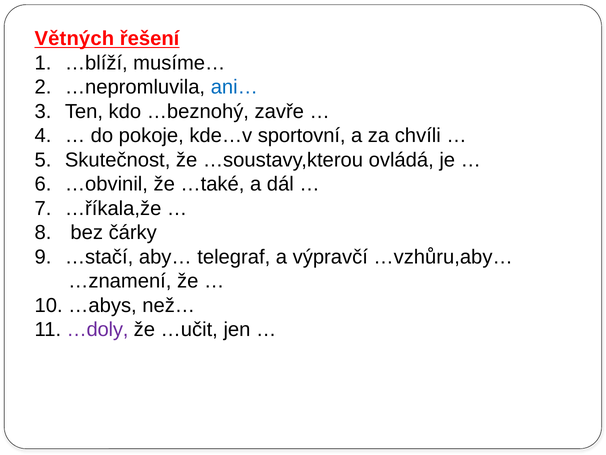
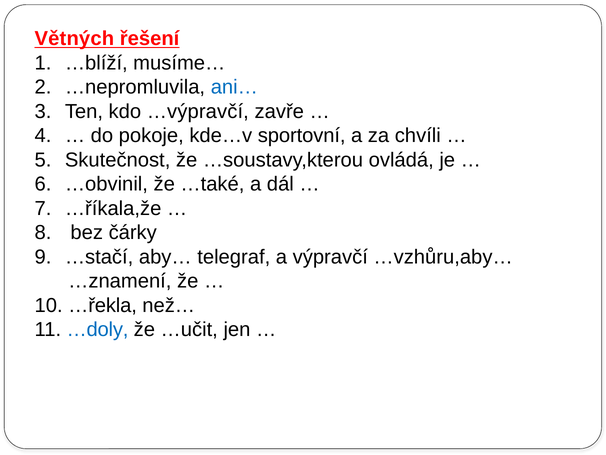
…beznohý: …beznohý -> …výpravčí
…abys: …abys -> …řekla
…doly colour: purple -> blue
